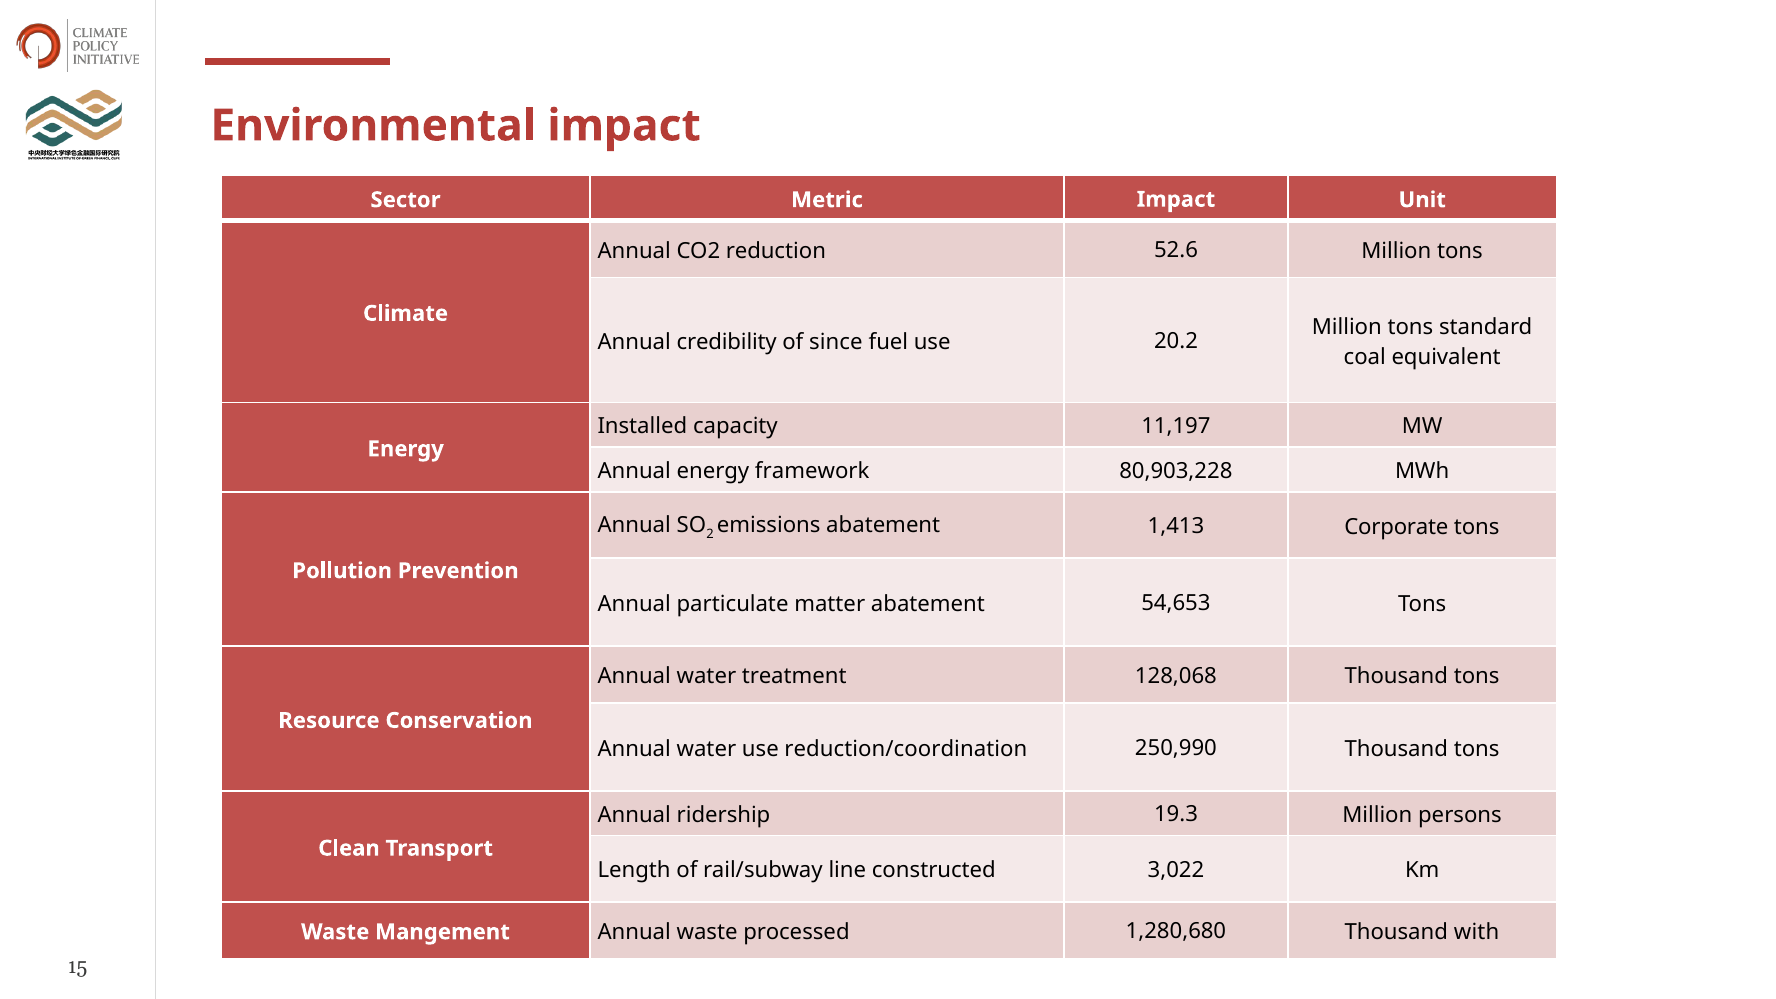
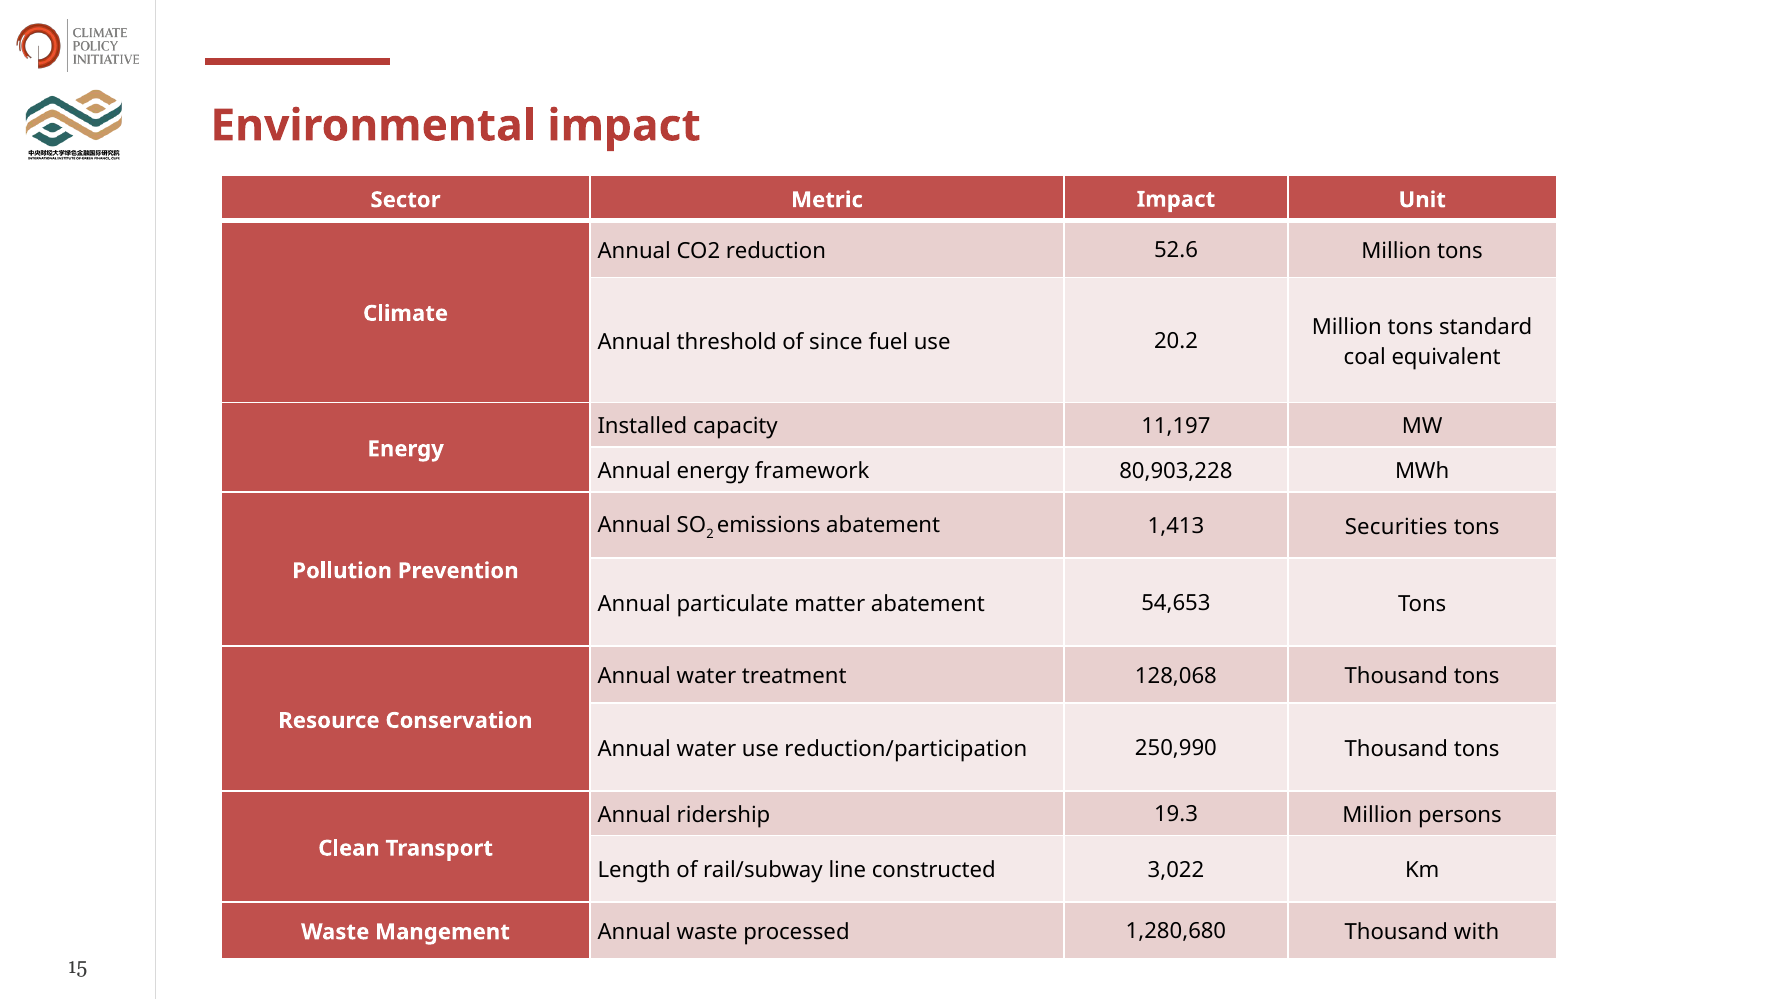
credibility: credibility -> threshold
Corporate: Corporate -> Securities
reduction/coordination: reduction/coordination -> reduction/participation
